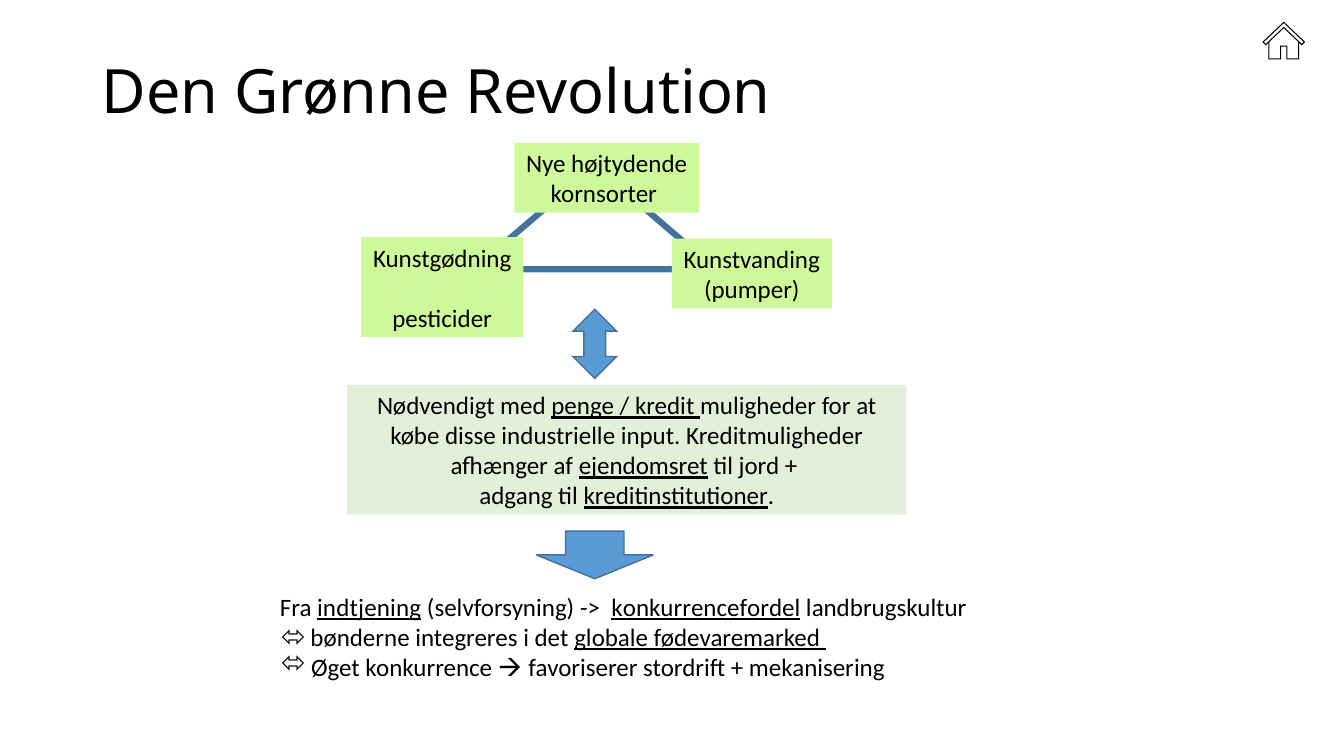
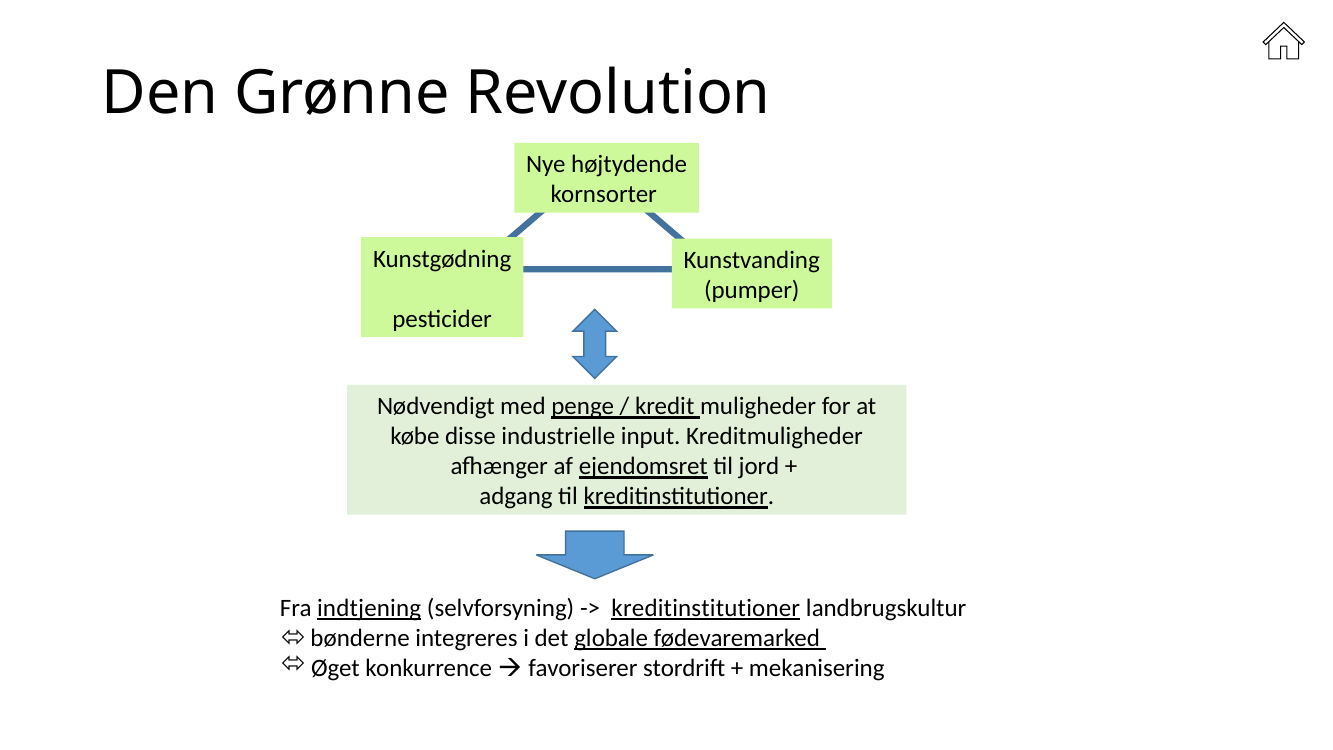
konkurrencefordel at (706, 608): konkurrencefordel -> kreditinstitutioner
